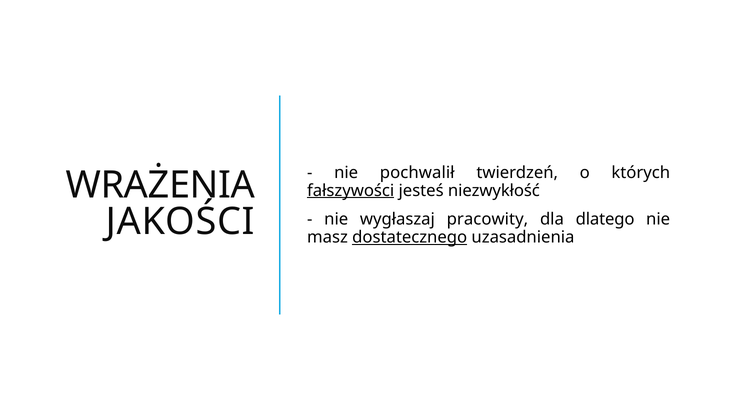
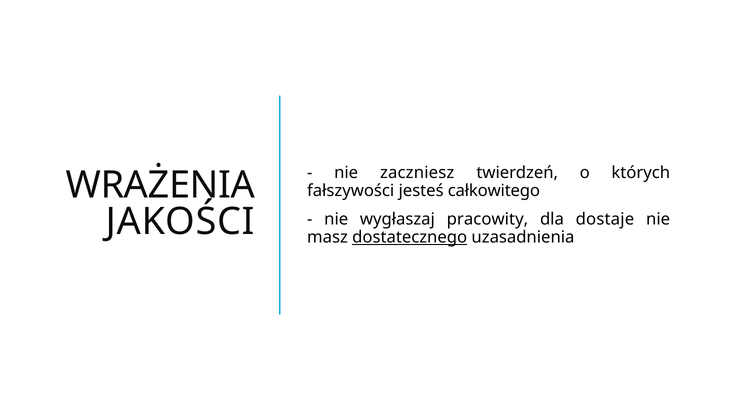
pochwalił: pochwalił -> zaczniesz
fałszywości underline: present -> none
niezwykłość: niezwykłość -> całkowitego
dlatego: dlatego -> dostaje
